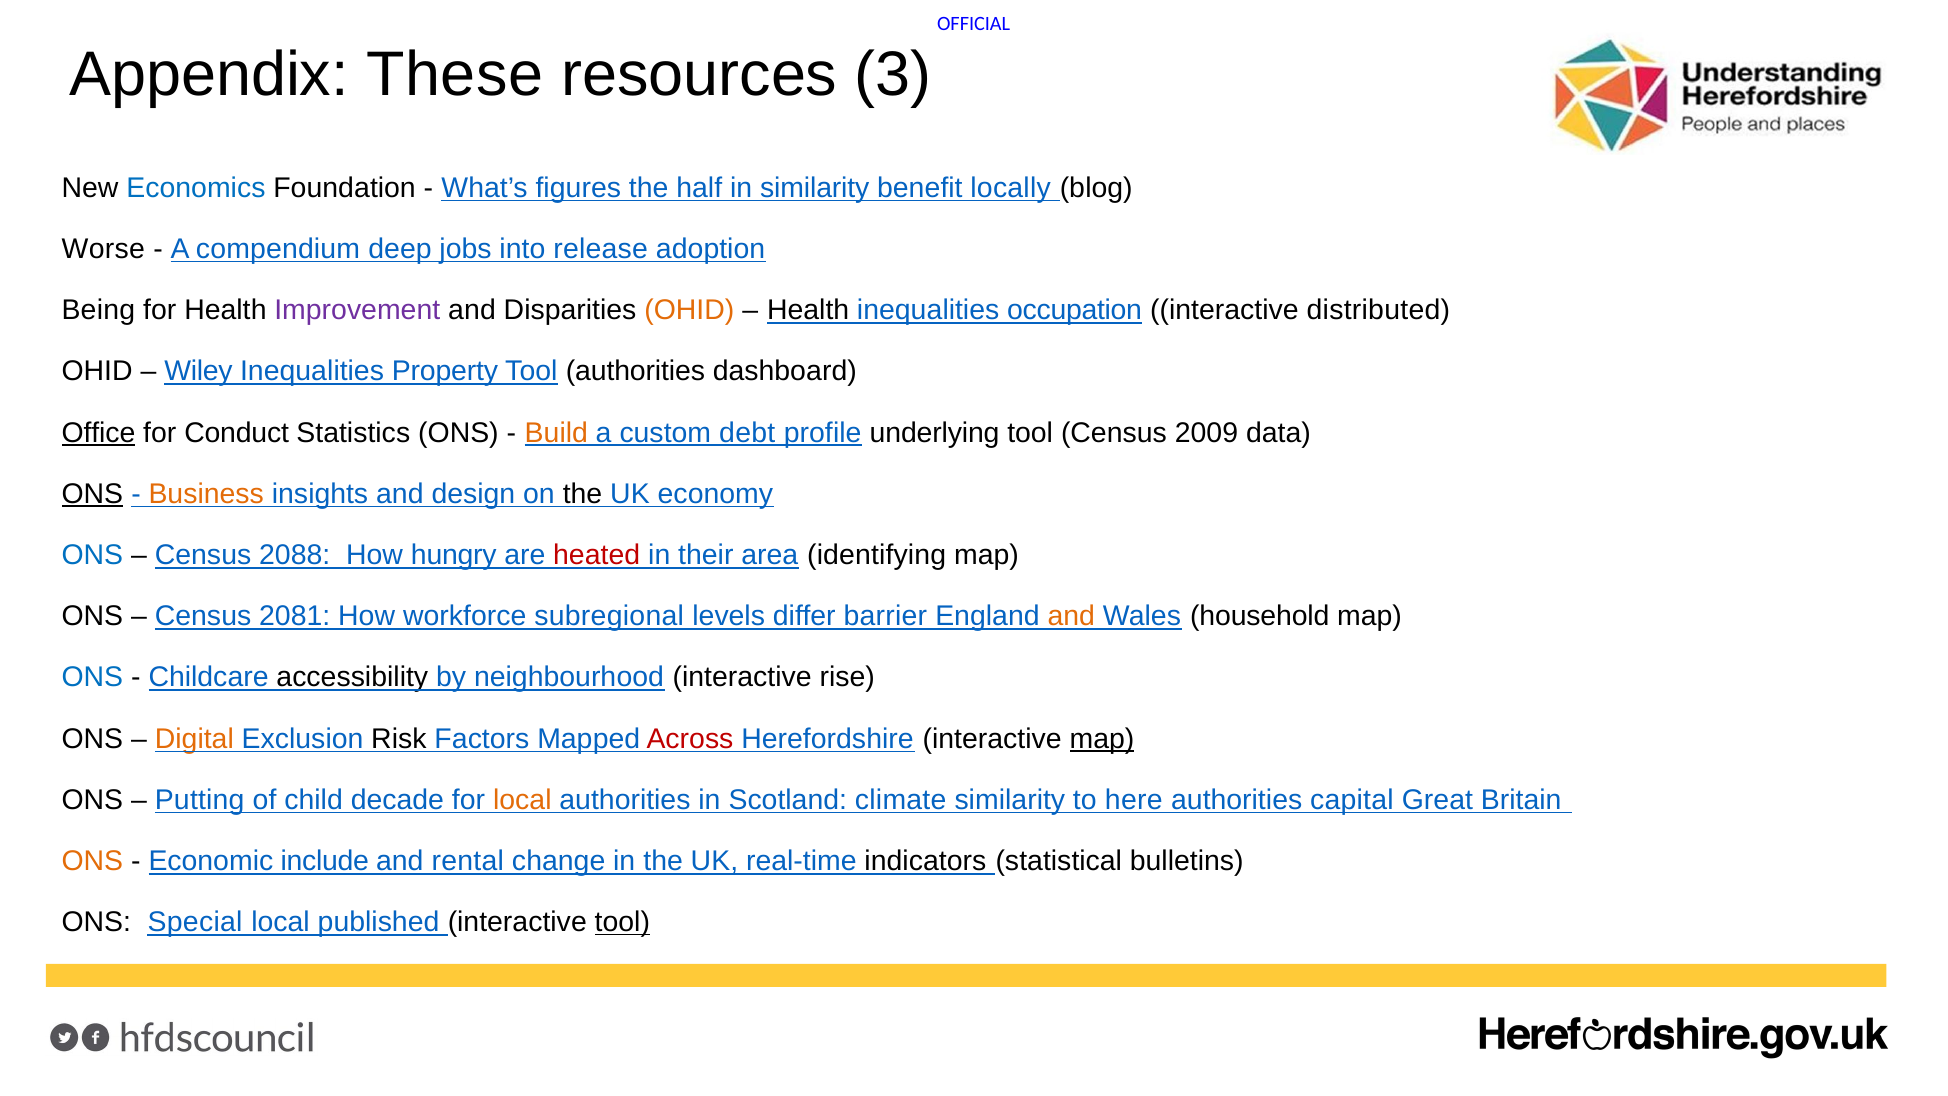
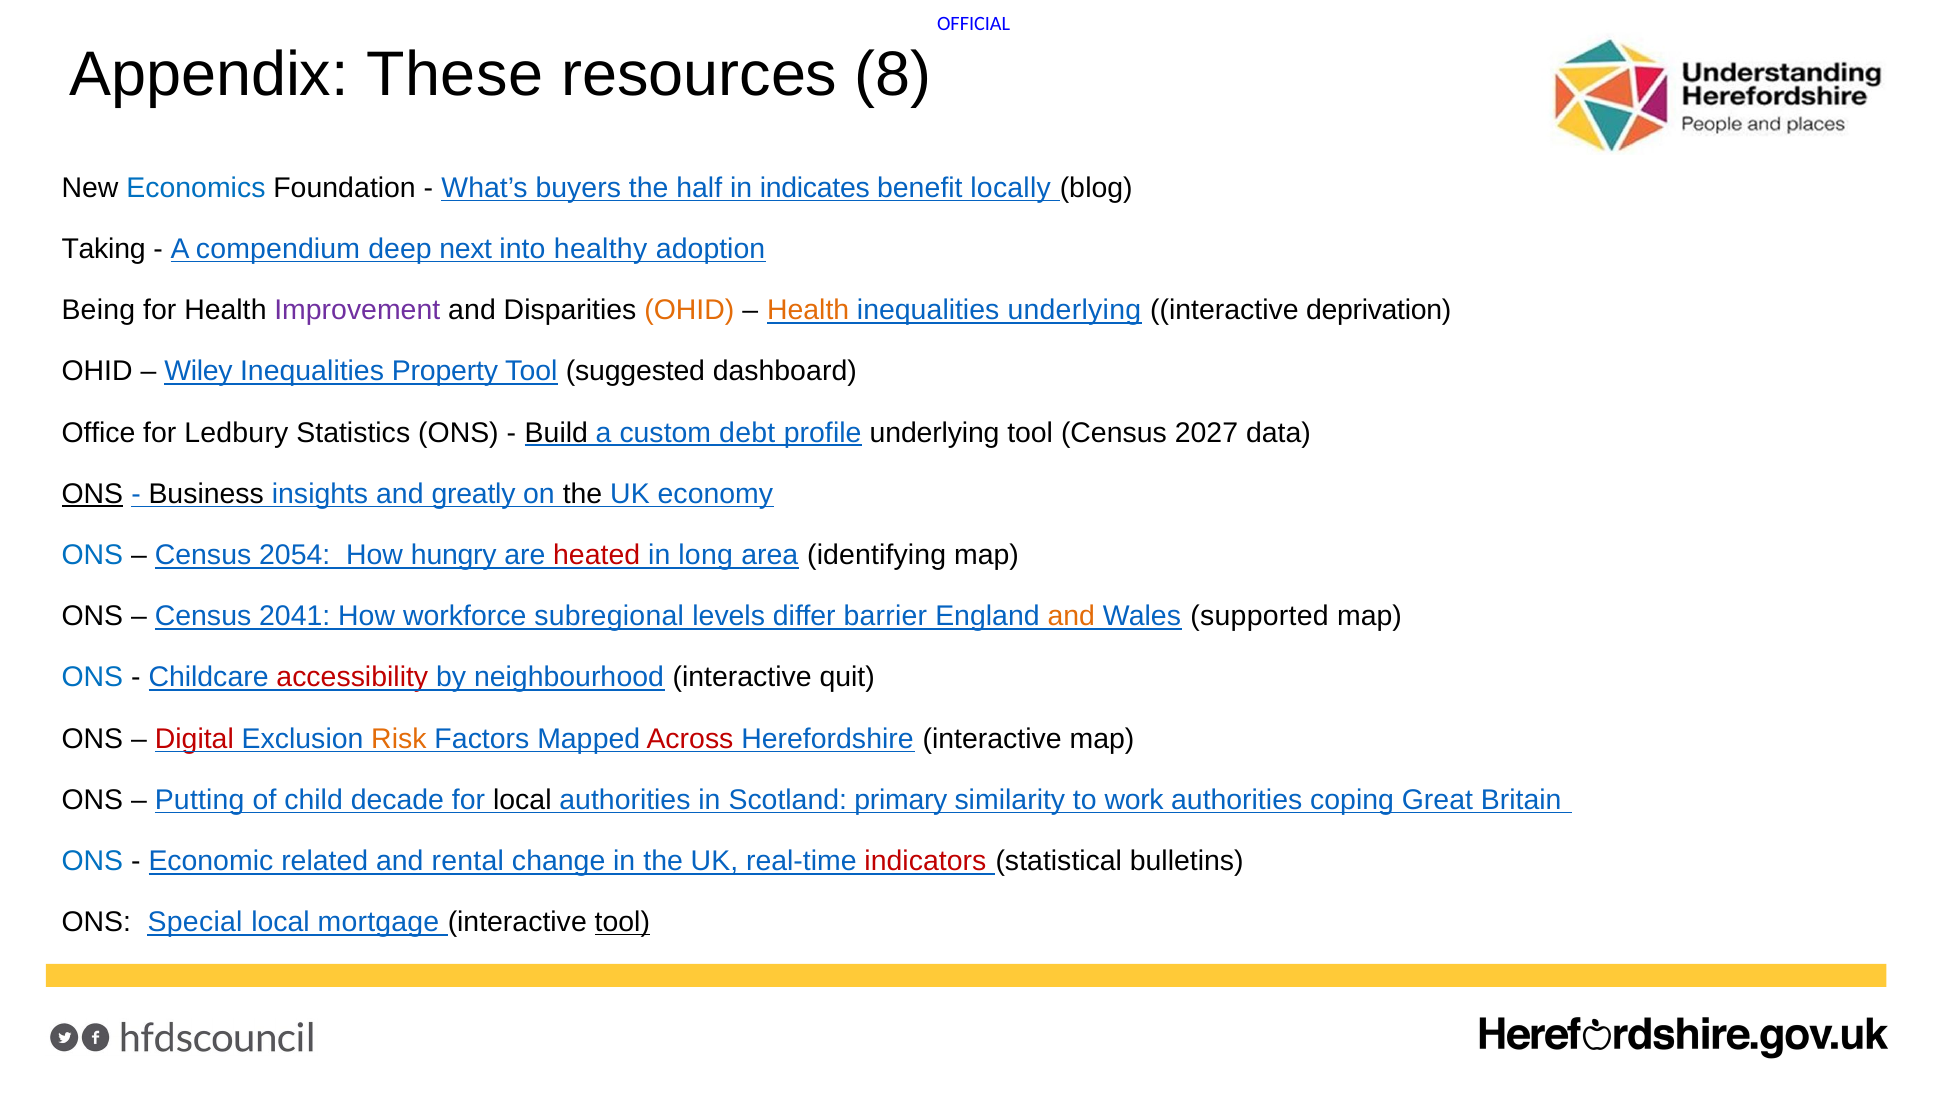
3: 3 -> 8
figures: figures -> buyers
in similarity: similarity -> indicates
Worse: Worse -> Taking
jobs: jobs -> next
release: release -> healthy
Health at (808, 310) colour: black -> orange
inequalities occupation: occupation -> underlying
distributed: distributed -> deprivation
Tool authorities: authorities -> suggested
Office underline: present -> none
Conduct: Conduct -> Ledbury
Build colour: orange -> black
2009: 2009 -> 2027
Business colour: orange -> black
design: design -> greatly
2088: 2088 -> 2054
their: their -> long
2081: 2081 -> 2041
household: household -> supported
accessibility colour: black -> red
rise: rise -> quit
Digital colour: orange -> red
Risk colour: black -> orange
map at (1102, 739) underline: present -> none
local at (522, 800) colour: orange -> black
climate: climate -> primary
here: here -> work
capital: capital -> coping
ONS at (92, 861) colour: orange -> blue
include: include -> related
indicators colour: black -> red
published: published -> mortgage
